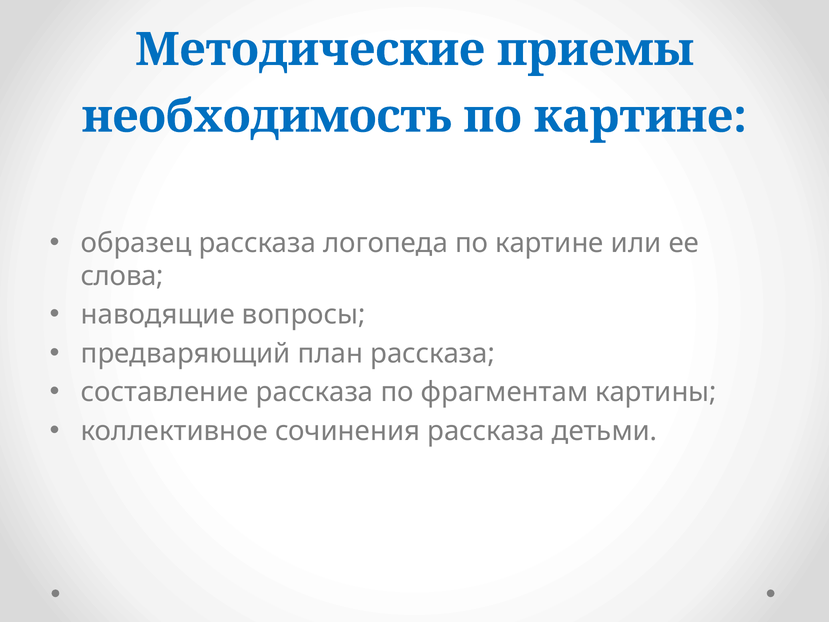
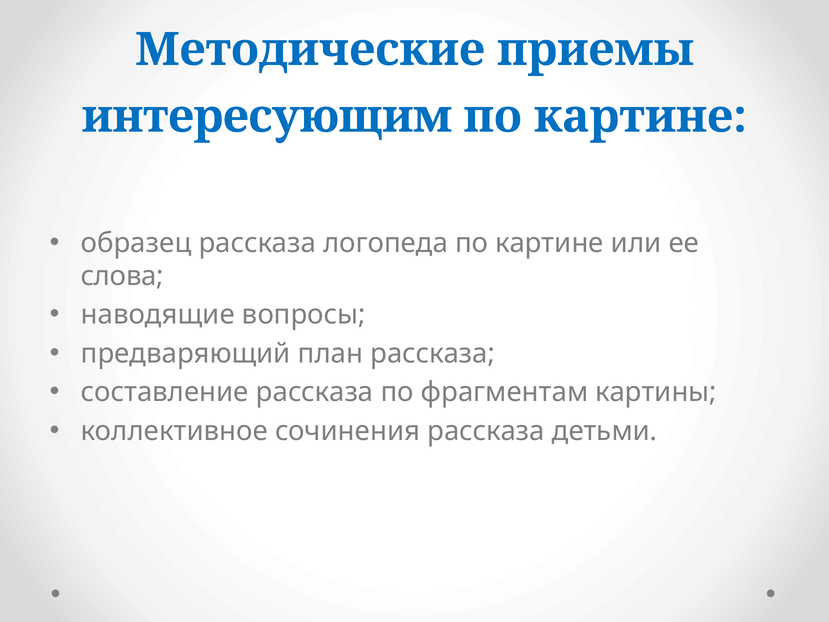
необходимость: необходимость -> интересующим
